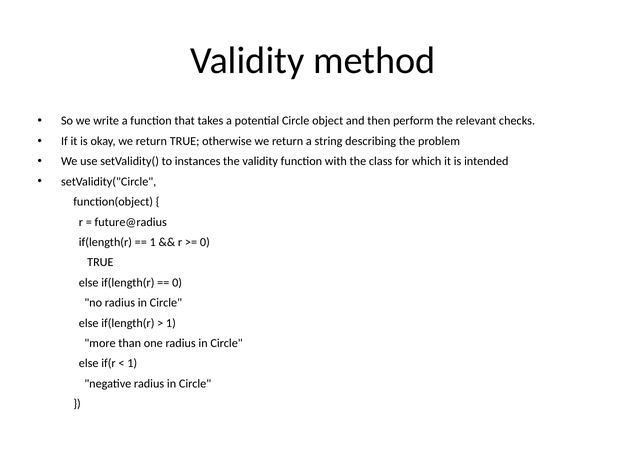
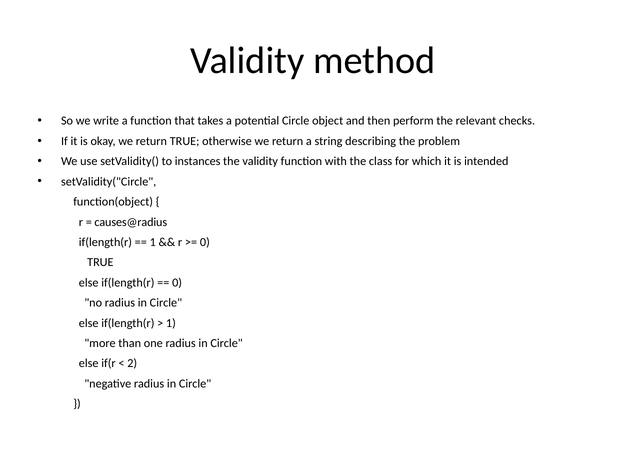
future@radius: future@radius -> causes@radius
1 at (132, 363): 1 -> 2
